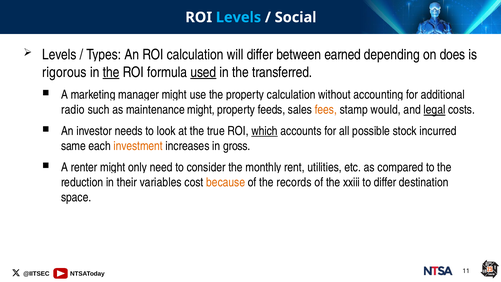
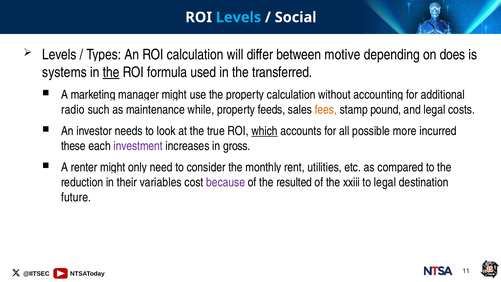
earned: earned -> motive
rigorous: rigorous -> systems
used underline: present -> none
maintenance might: might -> while
would: would -> pound
legal at (434, 110) underline: present -> none
stock: stock -> more
same: same -> these
investment colour: orange -> purple
because colour: orange -> purple
records: records -> resulted
to differ: differ -> legal
space: space -> future
